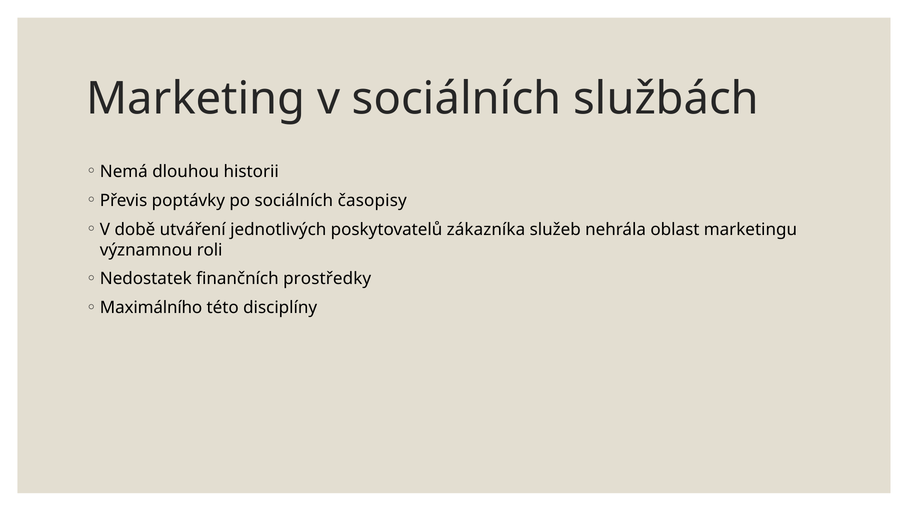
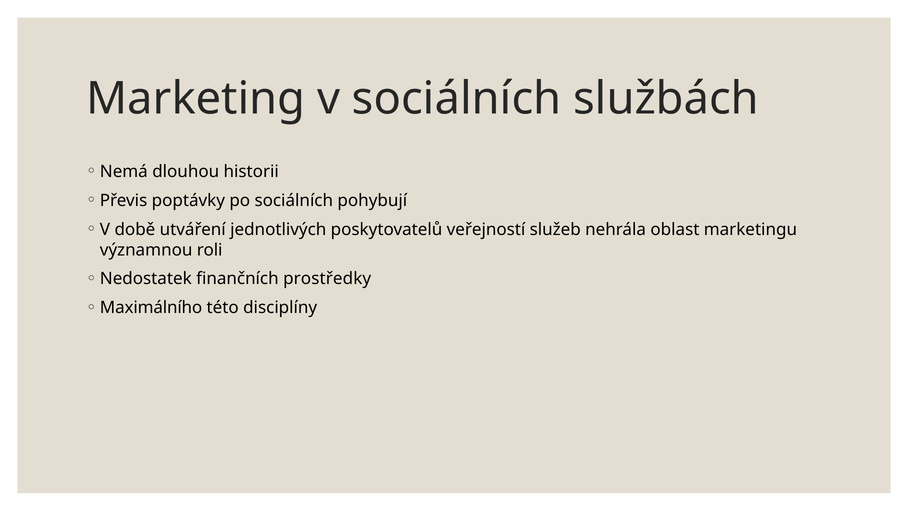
časopisy: časopisy -> pohybují
zákazníka: zákazníka -> veřejností
